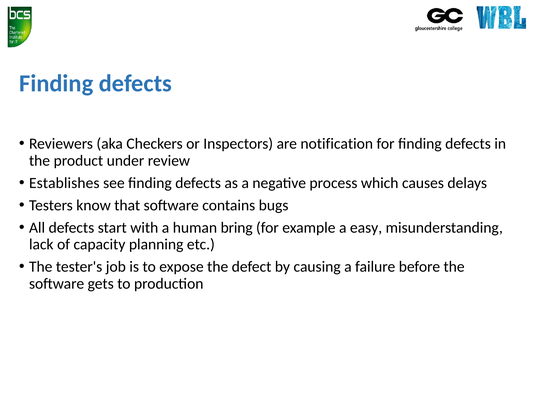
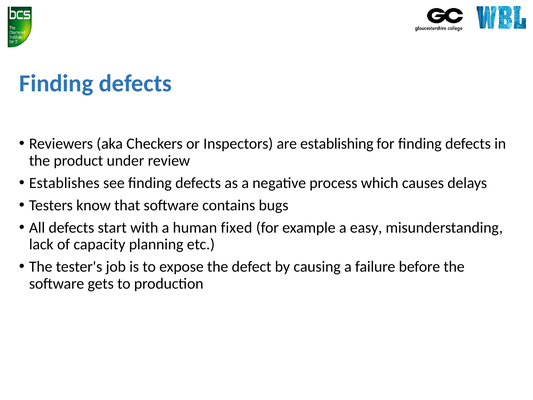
notification: notification -> establishing
bring: bring -> fixed
